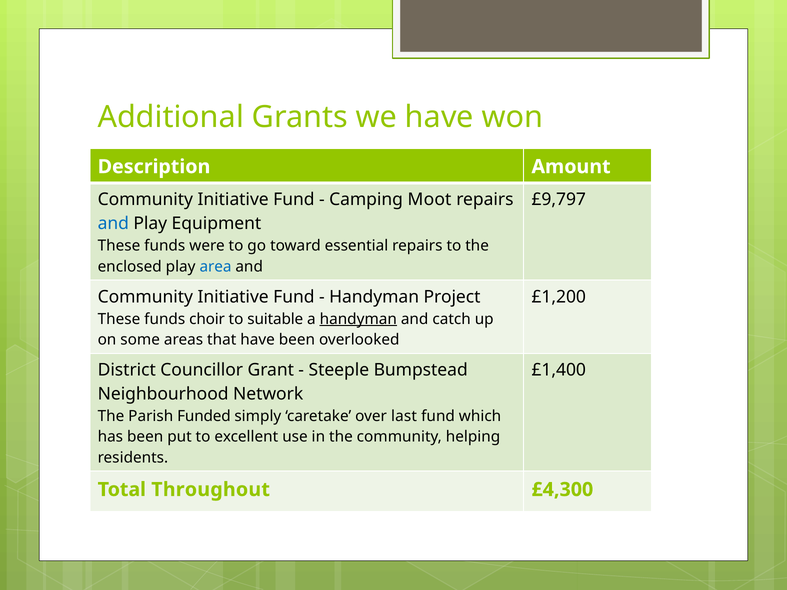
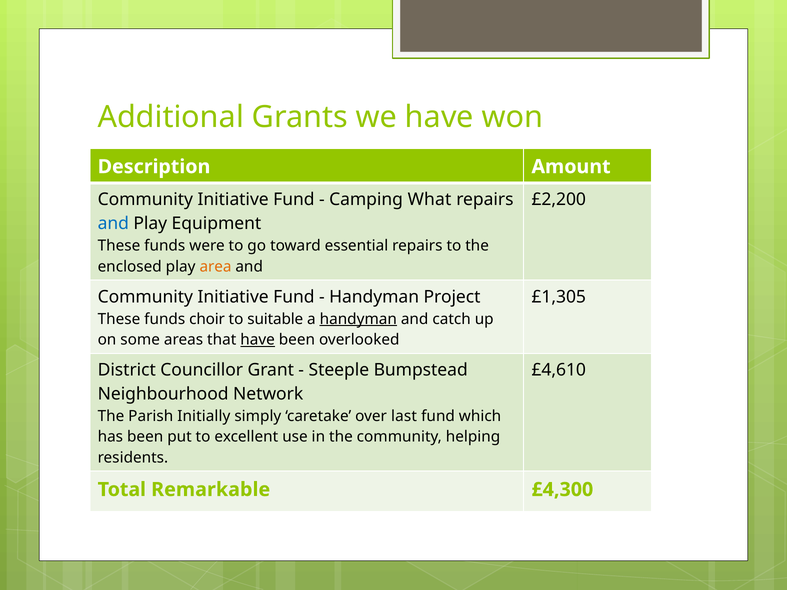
Moot: Moot -> What
£9,797: £9,797 -> £2,200
area colour: blue -> orange
£1,200: £1,200 -> £1,305
have at (258, 340) underline: none -> present
£1,400: £1,400 -> £4,610
Funded: Funded -> Initially
Throughout: Throughout -> Remarkable
